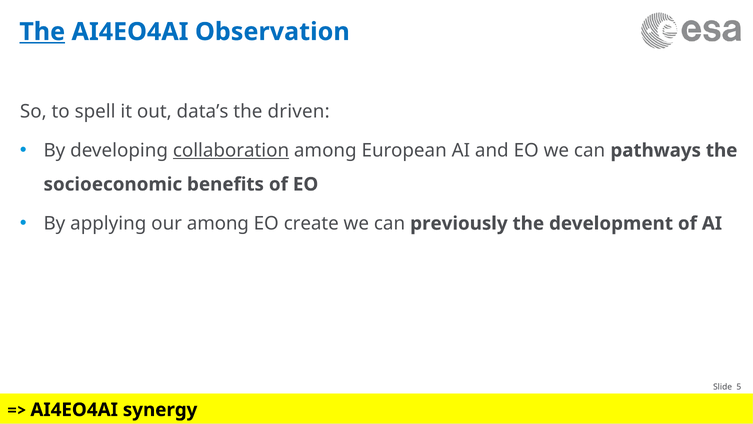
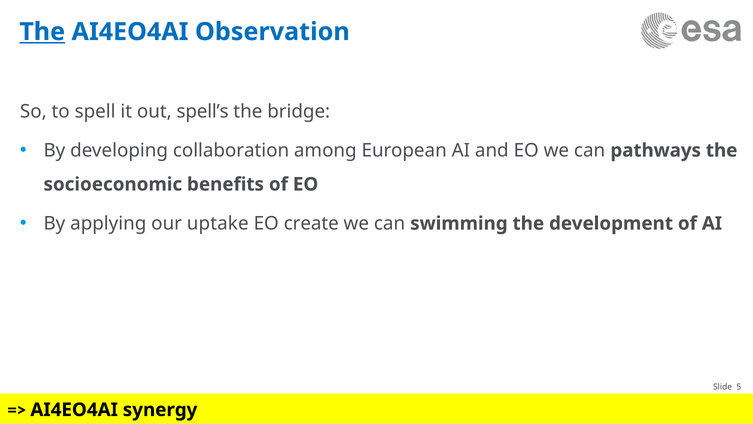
data’s: data’s -> spell’s
driven: driven -> bridge
collaboration underline: present -> none
our among: among -> uptake
previously: previously -> swimming
